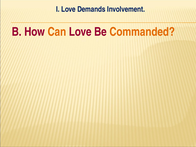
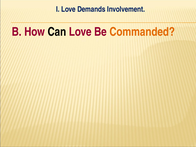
Can colour: orange -> black
